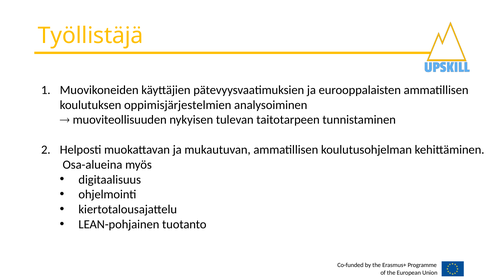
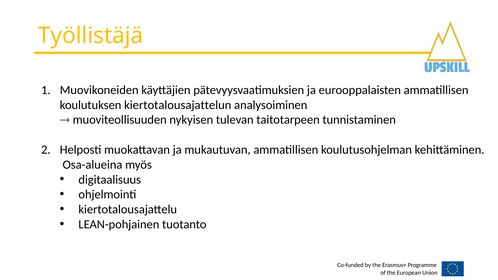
oppimisjärjestelmien: oppimisjärjestelmien -> kiertotalousajattelun
